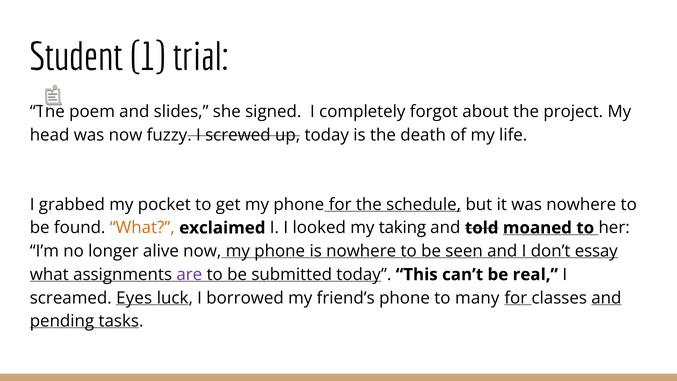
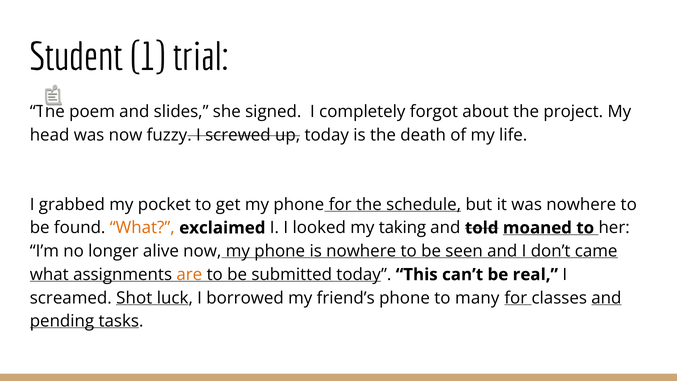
essay: essay -> came
are colour: purple -> orange
Eyes: Eyes -> Shot
